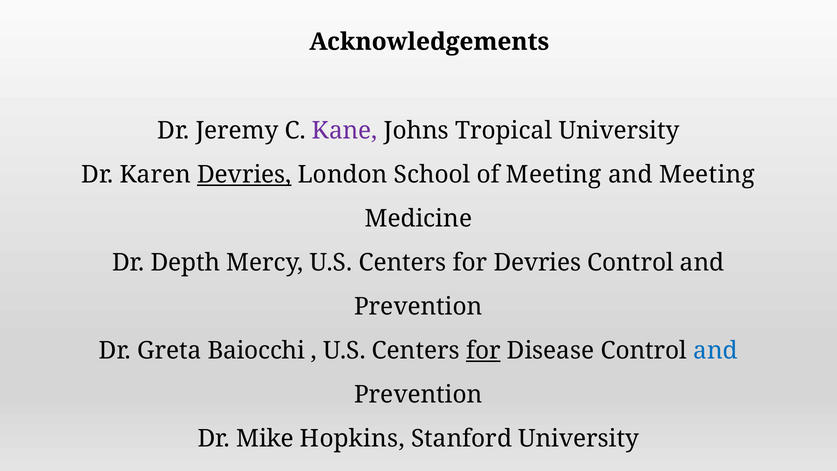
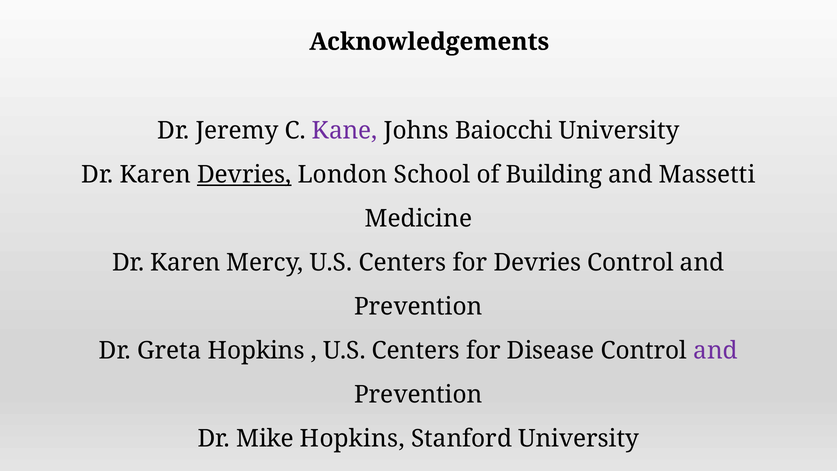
Tropical: Tropical -> Baiocchi
of Meeting: Meeting -> Building
and Meeting: Meeting -> Massetti
Depth at (185, 263): Depth -> Karen
Greta Baiocchi: Baiocchi -> Hopkins
for at (483, 351) underline: present -> none
and at (716, 351) colour: blue -> purple
